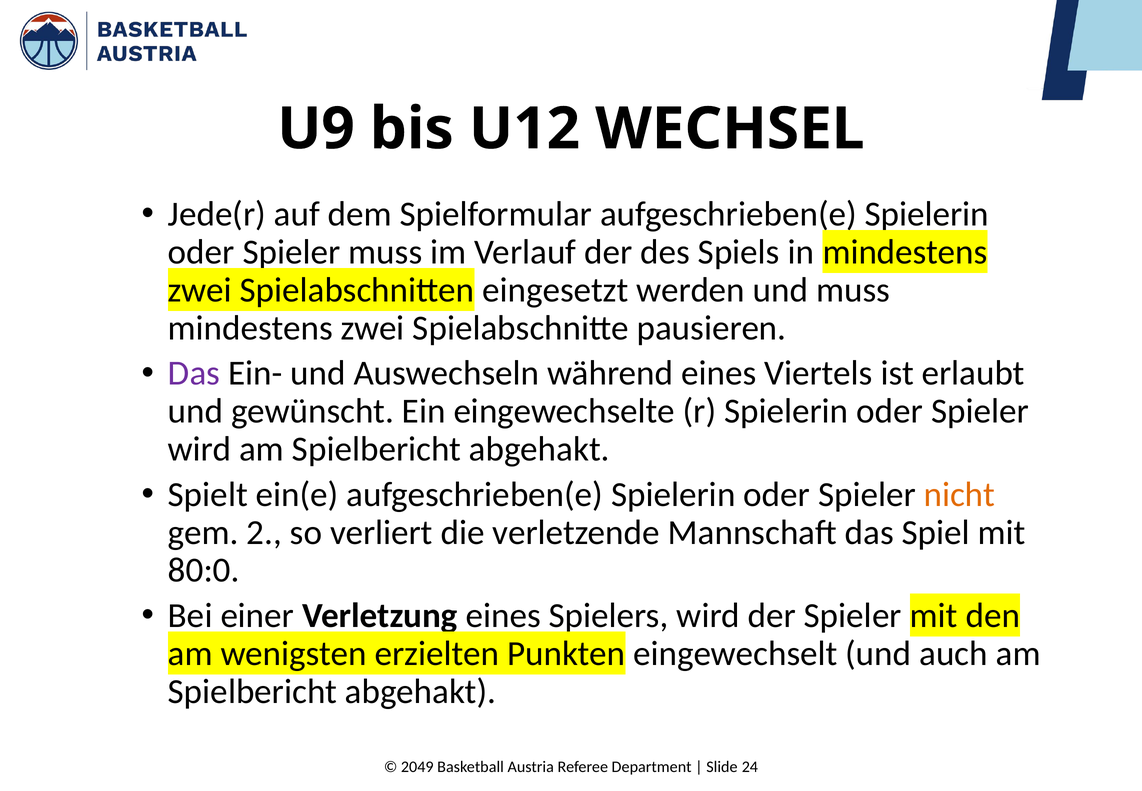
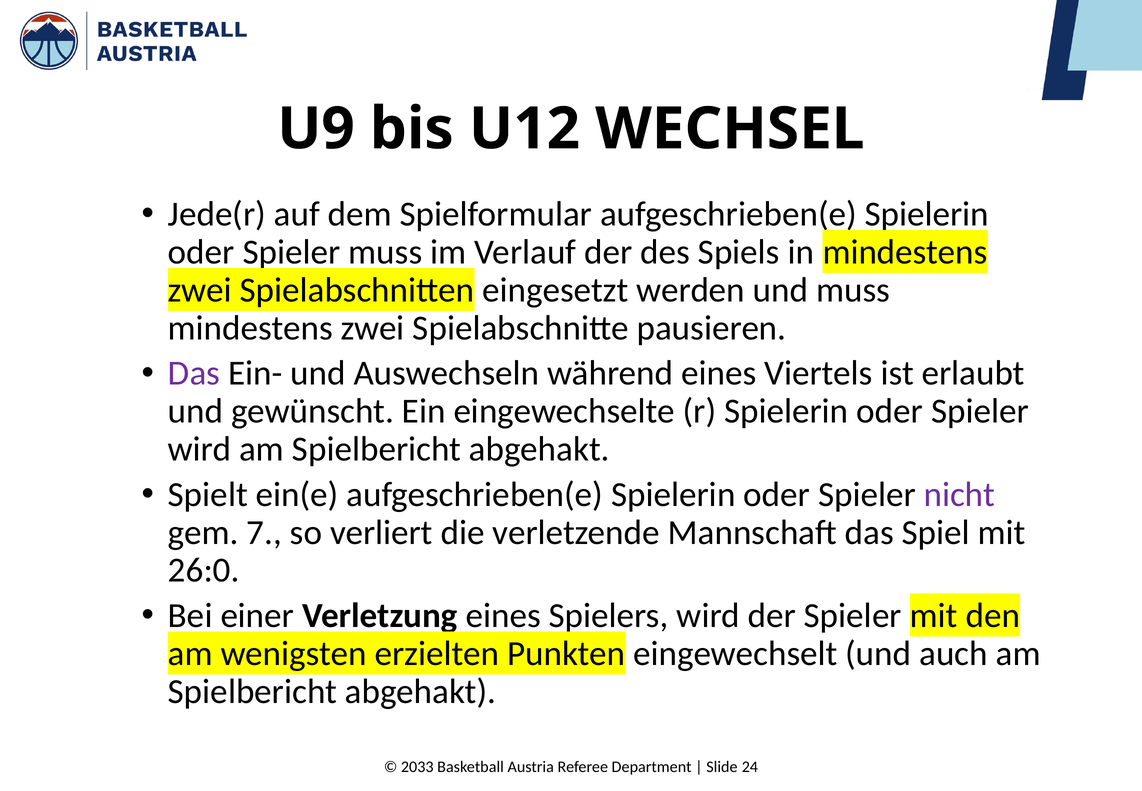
nicht colour: orange -> purple
2: 2 -> 7
80:0: 80:0 -> 26:0
2049: 2049 -> 2033
